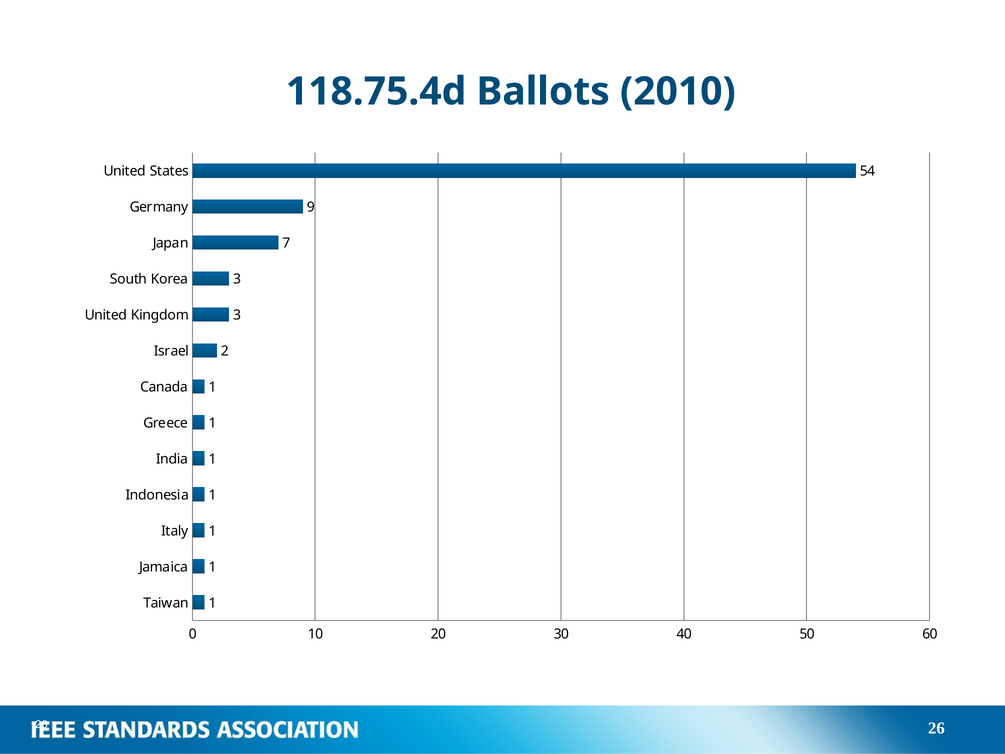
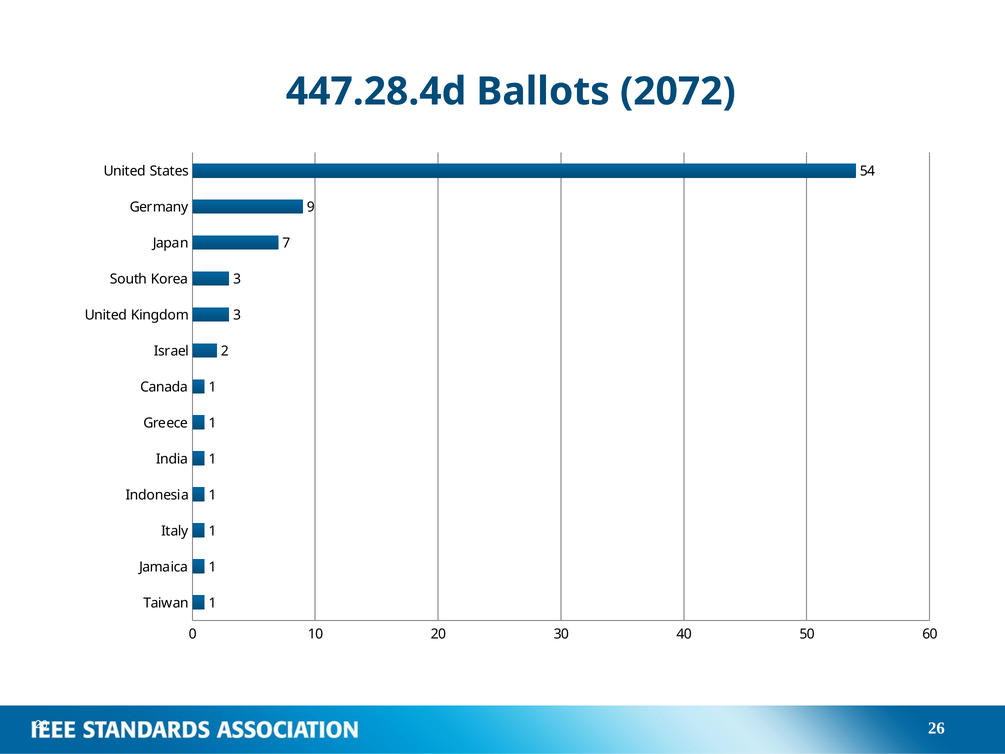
118.75.4d: 118.75.4d -> 447.28.4d
2010: 2010 -> 2072
